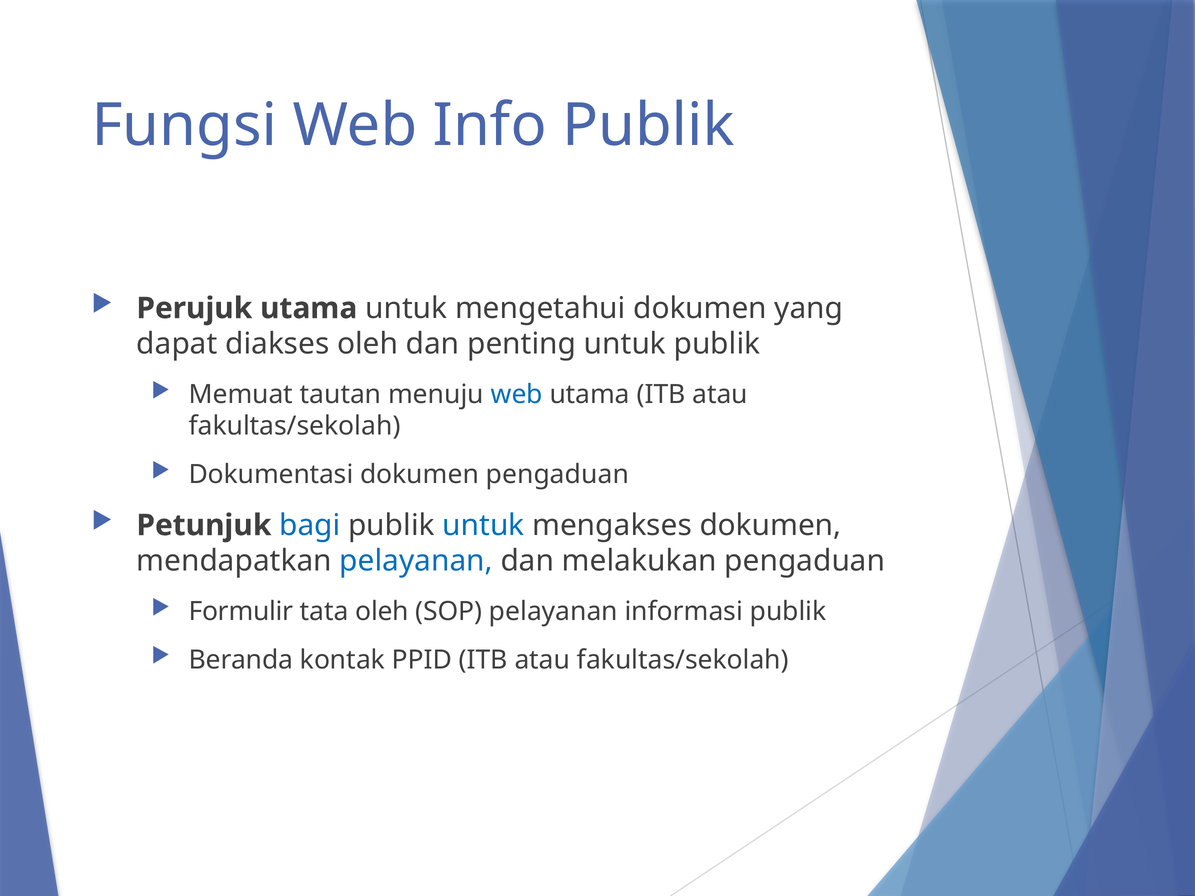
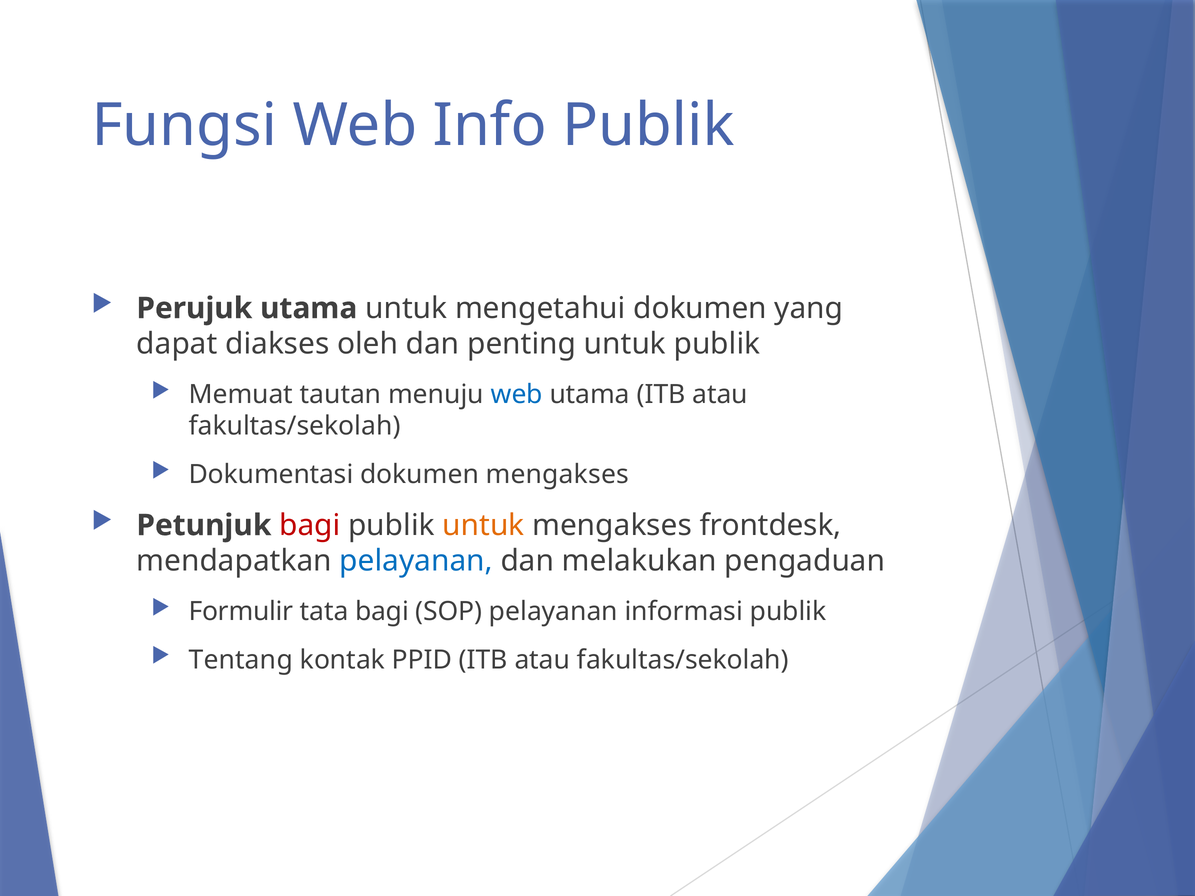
dokumen pengaduan: pengaduan -> mengakses
bagi at (310, 525) colour: blue -> red
untuk at (483, 525) colour: blue -> orange
mengakses dokumen: dokumen -> frontdesk
tata oleh: oleh -> bagi
Beranda: Beranda -> Tentang
